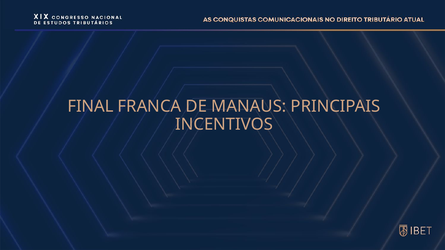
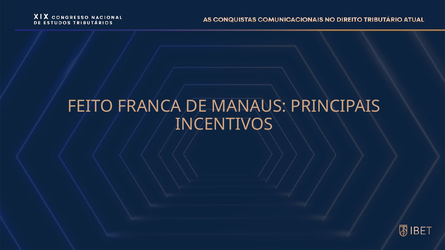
FINAL: FINAL -> FEITO
